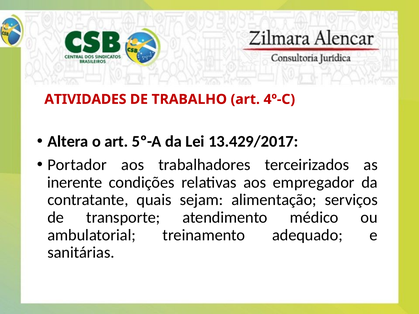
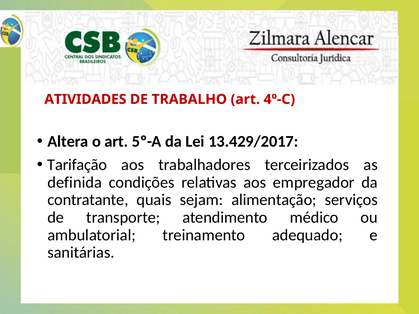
Portador: Portador -> Tarifação
inerente: inerente -> definida
